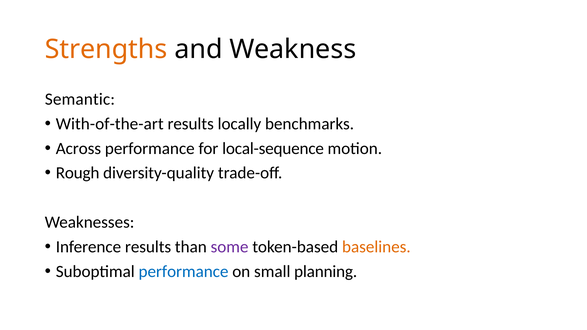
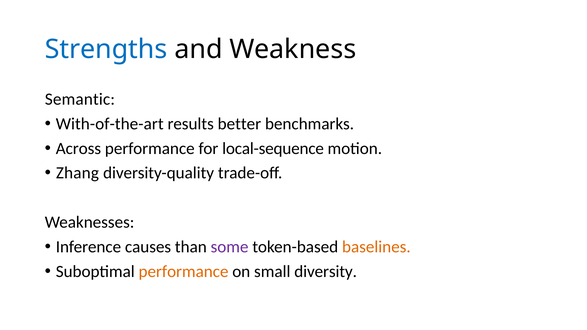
Strengths colour: orange -> blue
locally: locally -> better
Rough: Rough -> Zhang
Inference results: results -> causes
performance at (184, 272) colour: blue -> orange
planning: planning -> diversity
